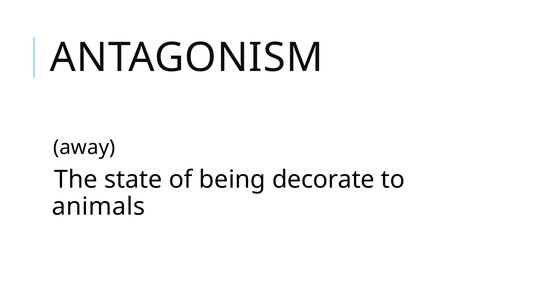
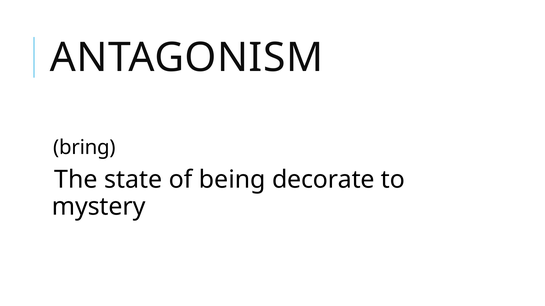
away: away -> bring
animals: animals -> mystery
